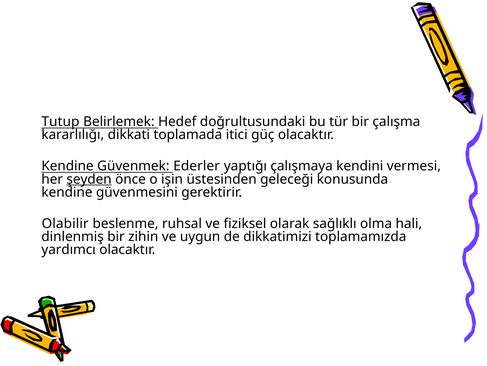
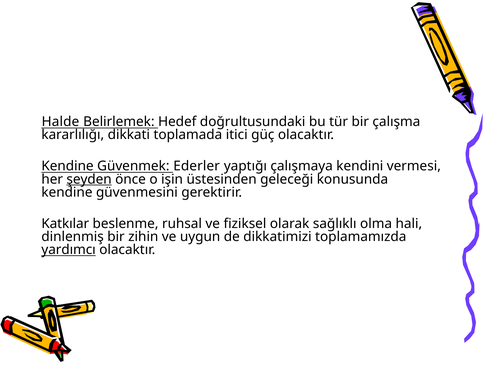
Tutup: Tutup -> Halde
Olabilir: Olabilir -> Katkılar
yardımcı underline: none -> present
